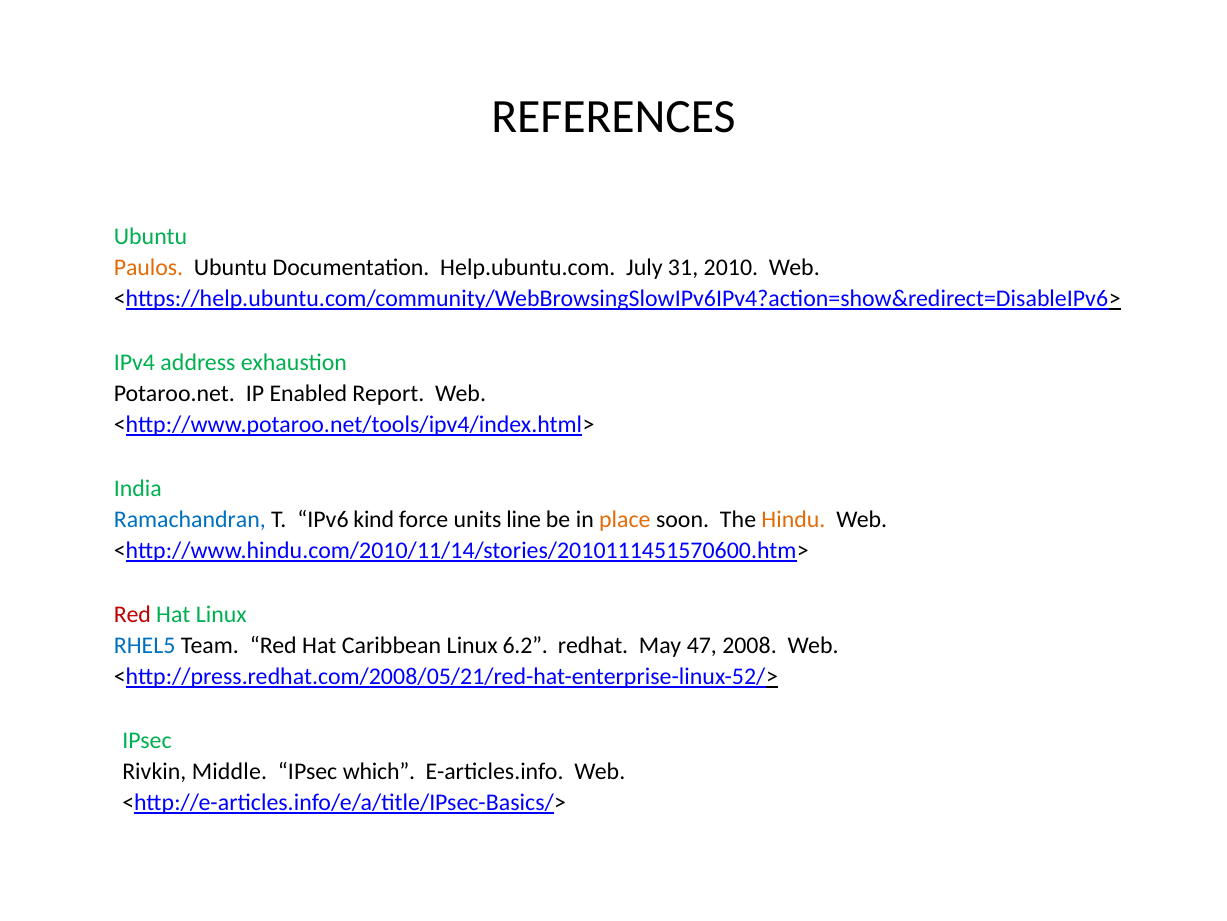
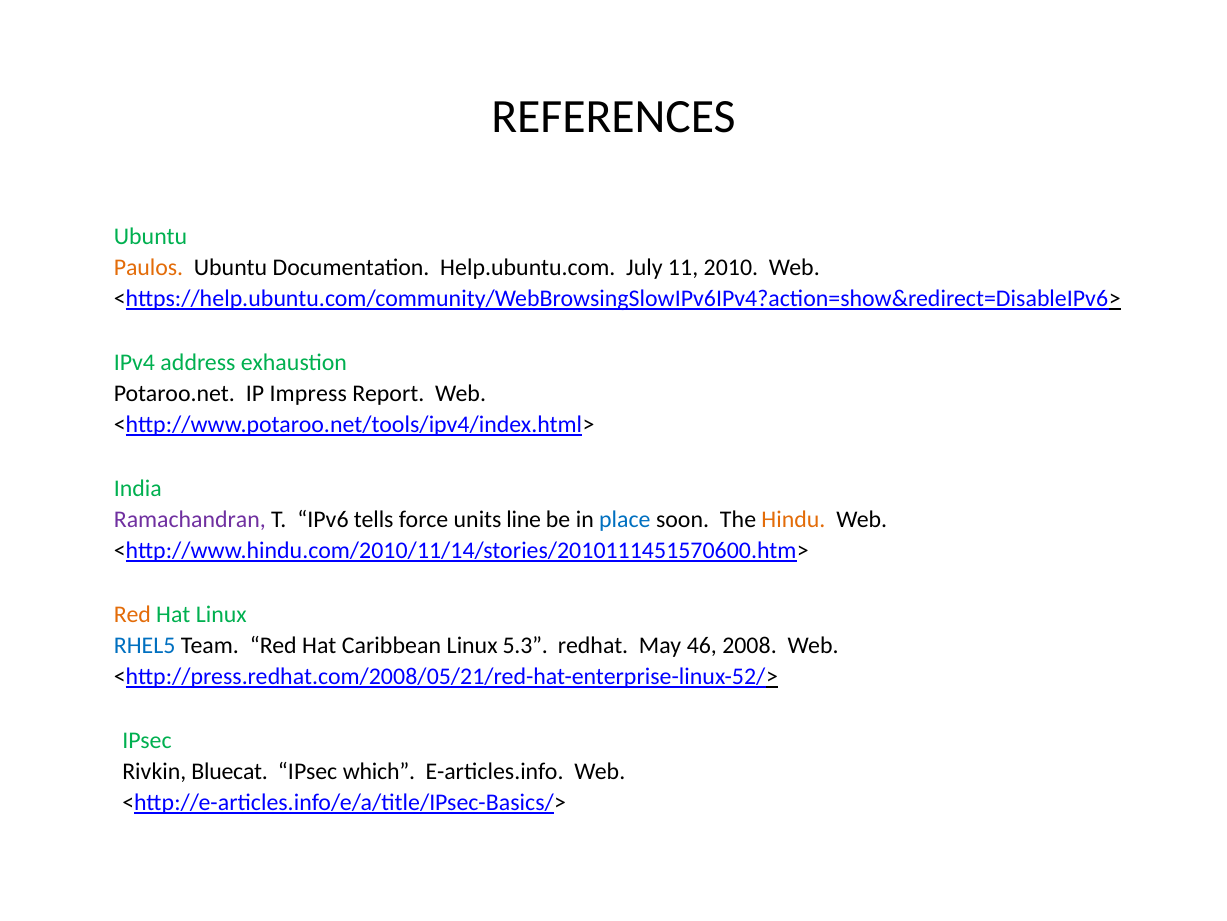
31: 31 -> 11
Enabled: Enabled -> Impress
Ramachandran colour: blue -> purple
kind: kind -> tells
place colour: orange -> blue
Red at (132, 615) colour: red -> orange
6.2: 6.2 -> 5.3
47: 47 -> 46
Middle: Middle -> Bluecat
